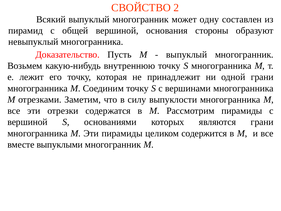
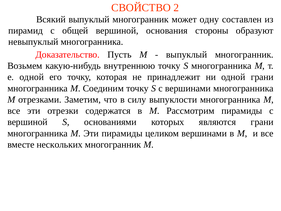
е лежит: лежит -> одной
целиком содержится: содержится -> вершинами
выпуклыми: выпуклыми -> нескольких
